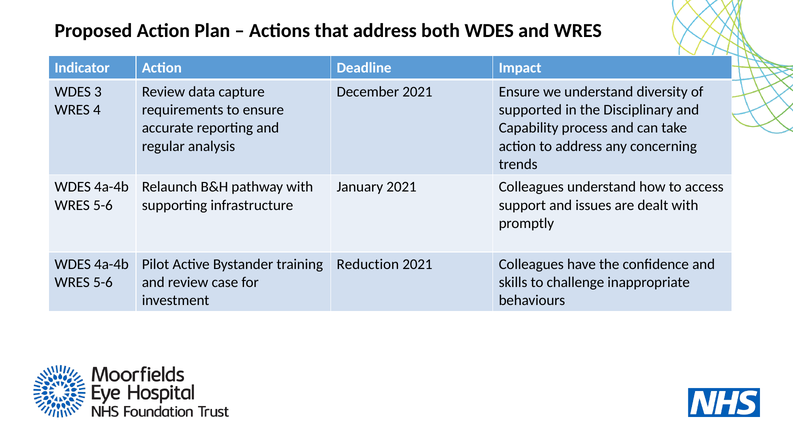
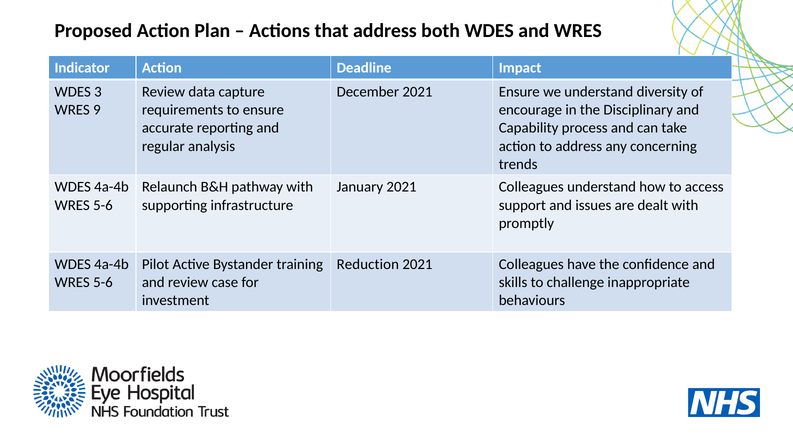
4: 4 -> 9
supported: supported -> encourage
